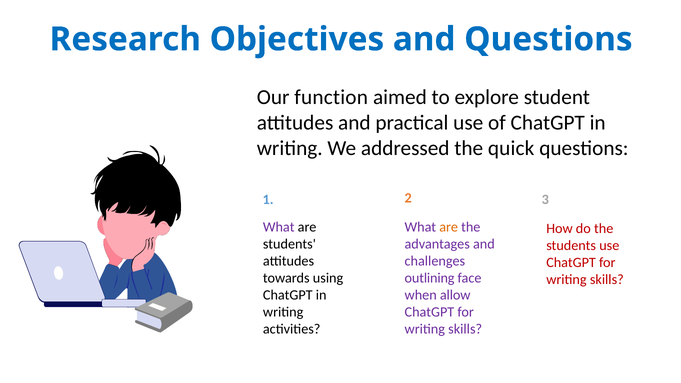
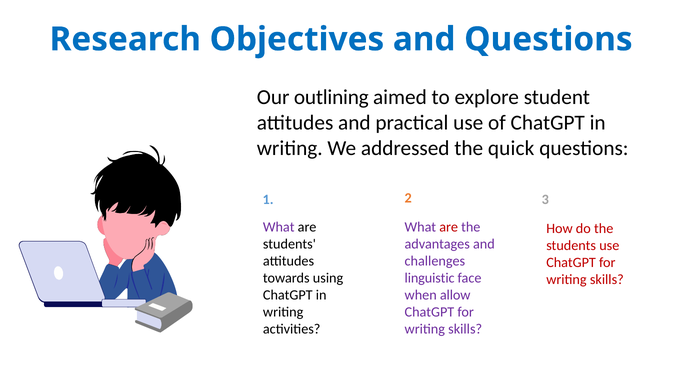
function: function -> outlining
are at (449, 227) colour: orange -> red
outlining: outlining -> linguistic
